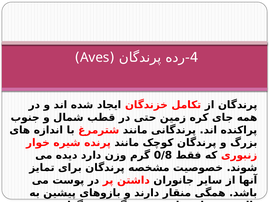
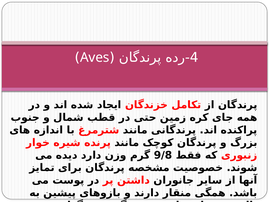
0/8: 0/8 -> 9/8
